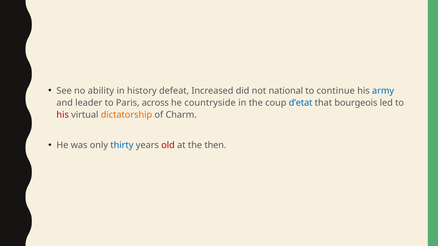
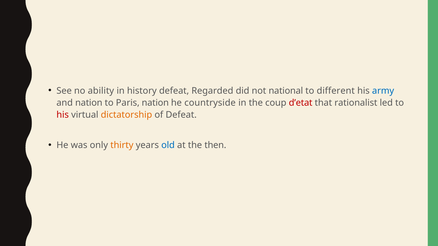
Increased: Increased -> Regarded
continue: continue -> different
and leader: leader -> nation
Paris across: across -> nation
d’etat colour: blue -> red
bourgeois: bourgeois -> rationalist
of Charm: Charm -> Defeat
thirty colour: blue -> orange
old colour: red -> blue
